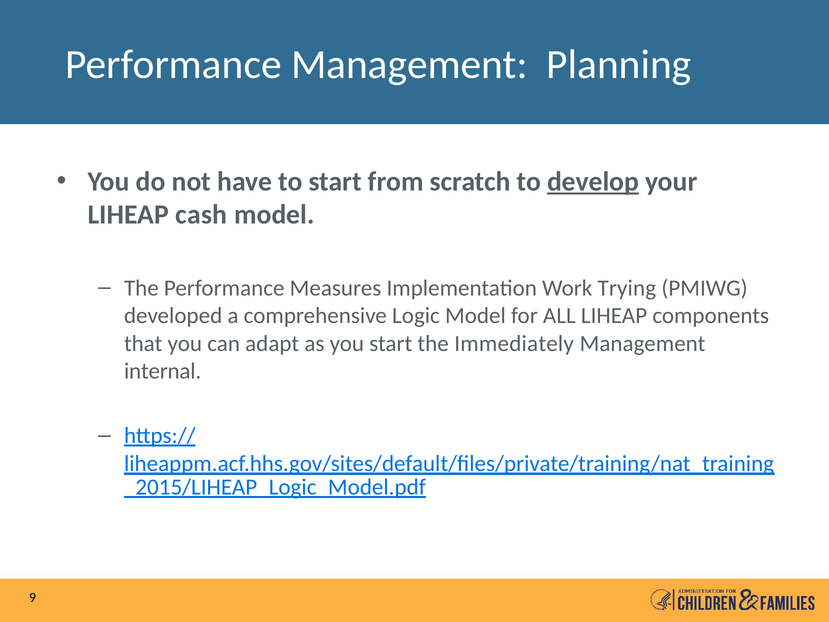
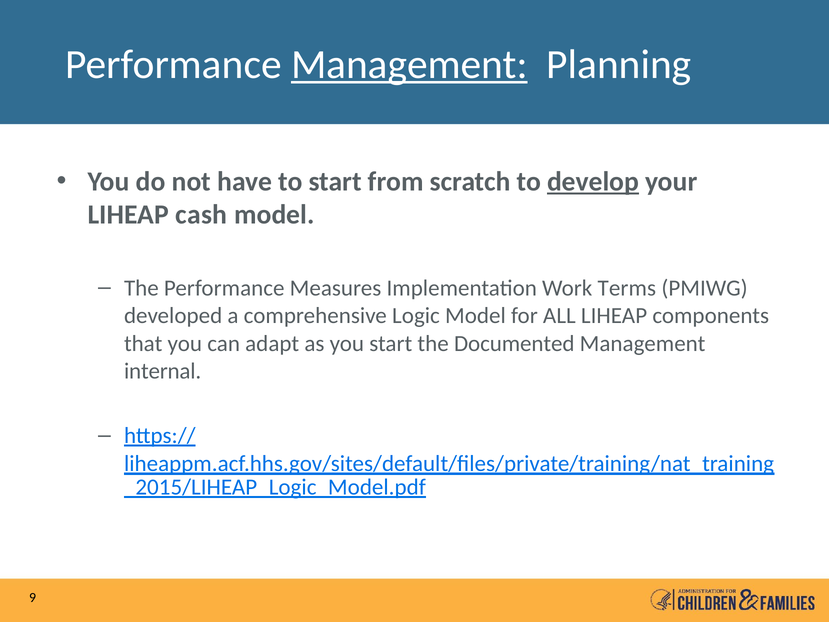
Management at (409, 65) underline: none -> present
Trying: Trying -> Terms
Immediately: Immediately -> Documented
